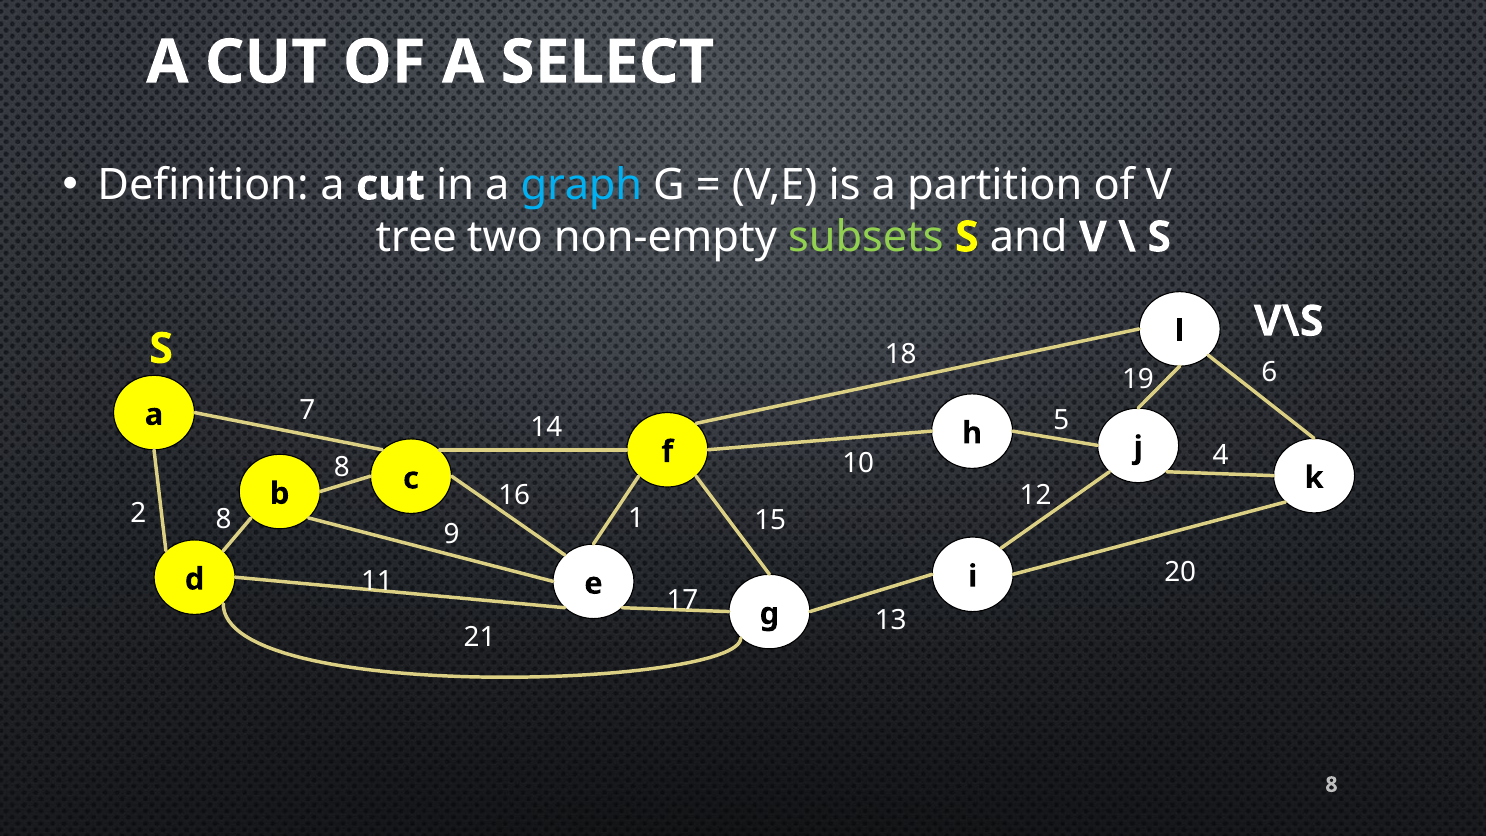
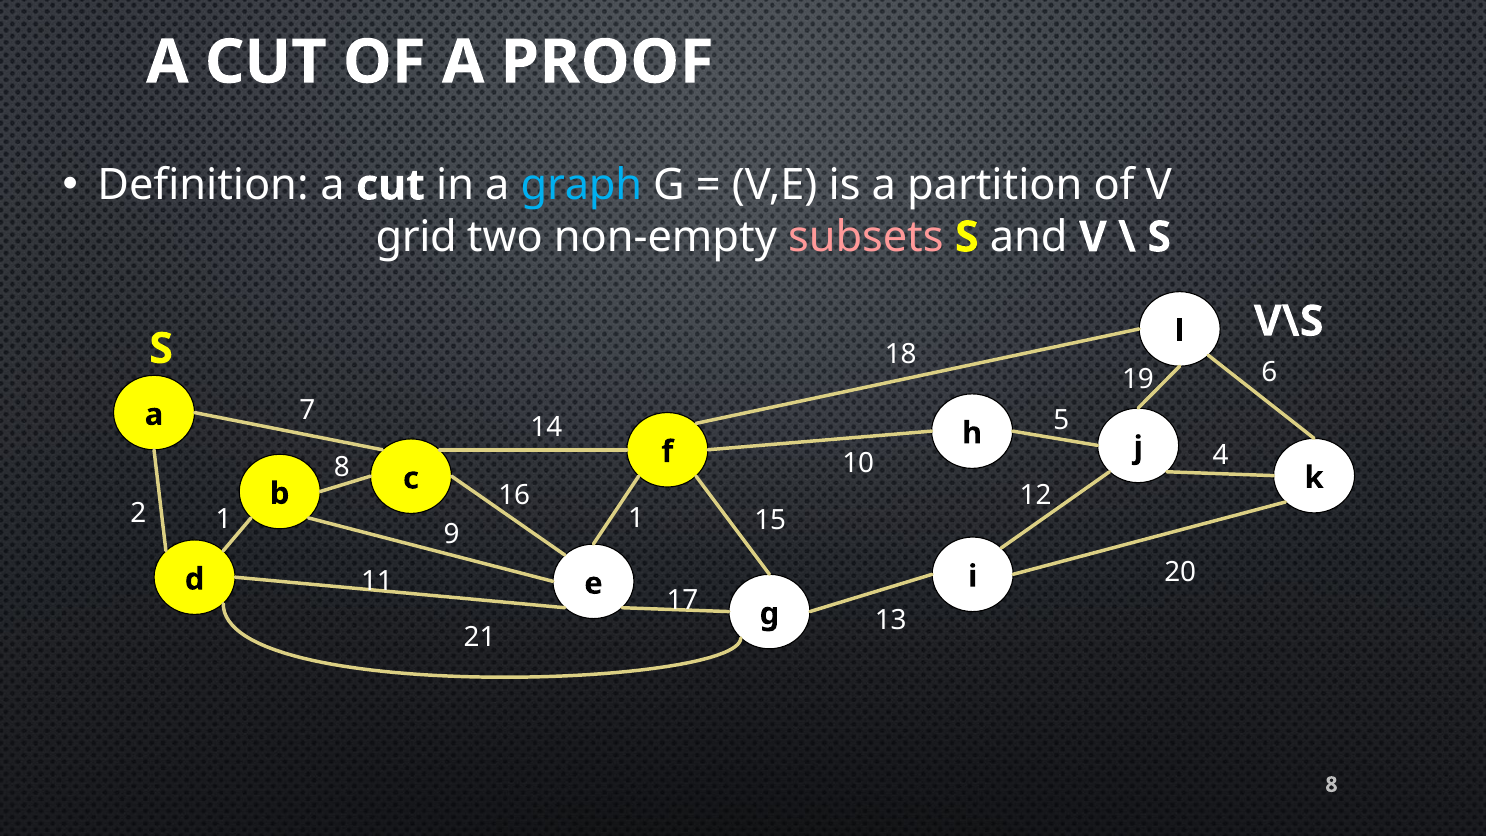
SELECT: SELECT -> PROOF
tree: tree -> grid
subsets colour: light green -> pink
2 8: 8 -> 1
